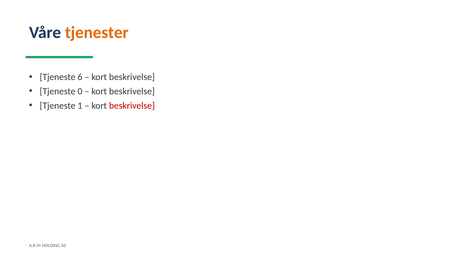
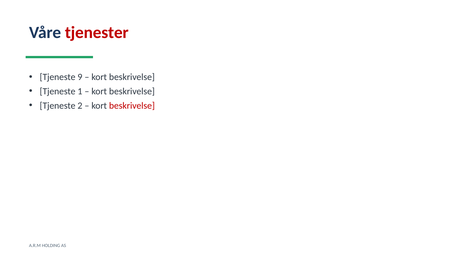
tjenester colour: orange -> red
6: 6 -> 9
0: 0 -> 1
1: 1 -> 2
